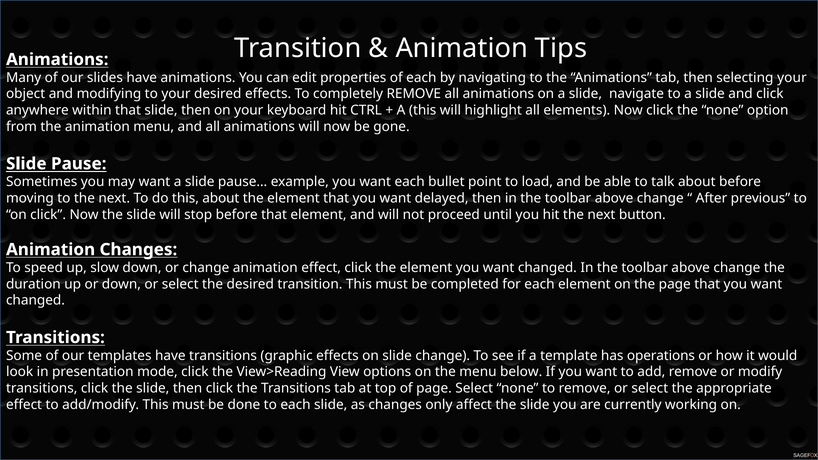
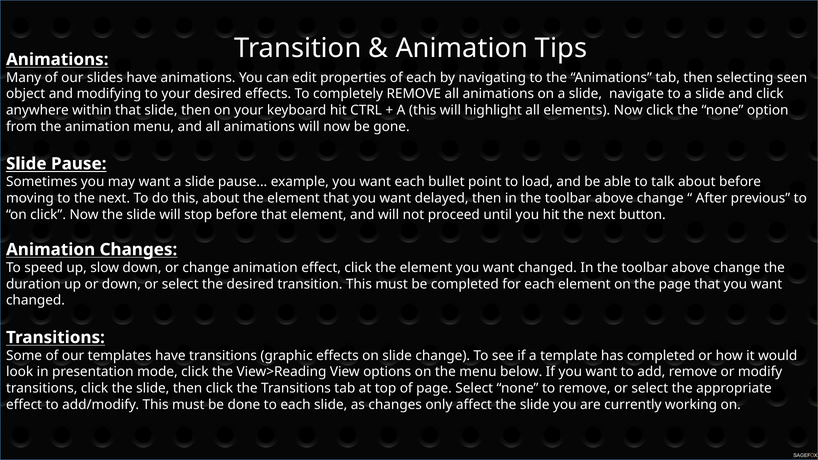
selecting your: your -> seen
has operations: operations -> completed
